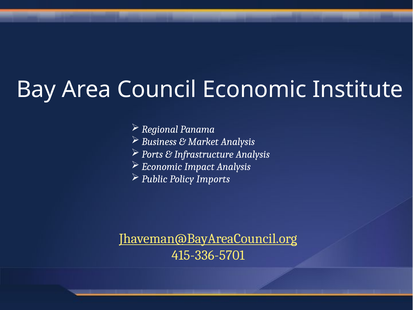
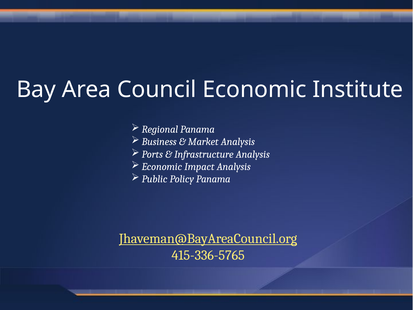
Policy Imports: Imports -> Panama
415-336-5701: 415-336-5701 -> 415-336-5765
